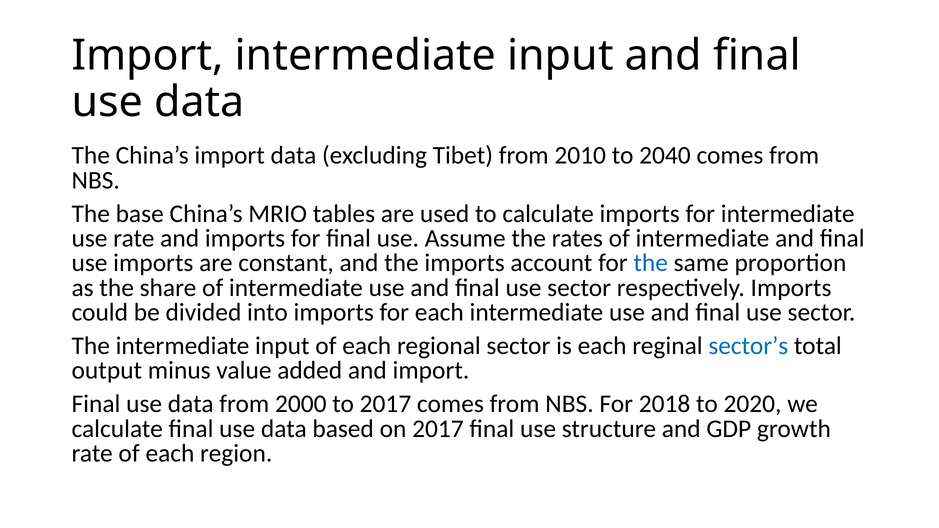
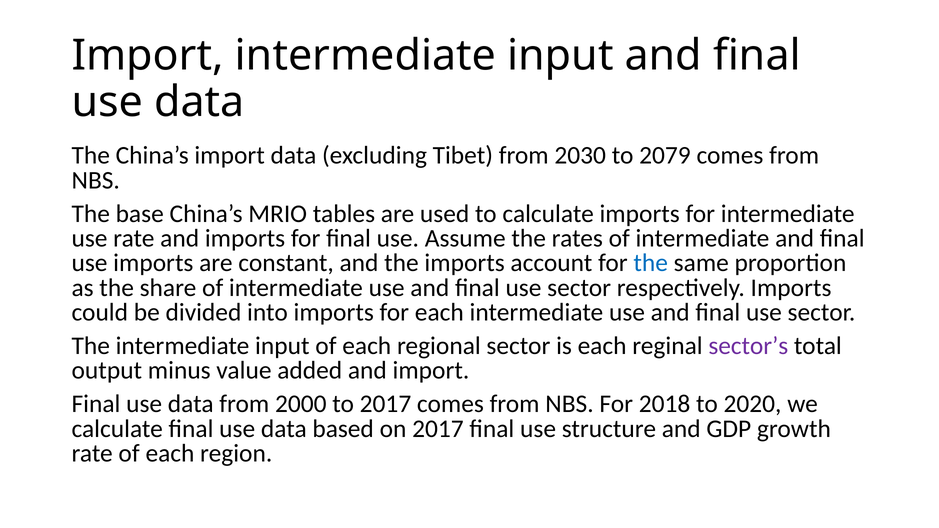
2010: 2010 -> 2030
2040: 2040 -> 2079
sector’s colour: blue -> purple
